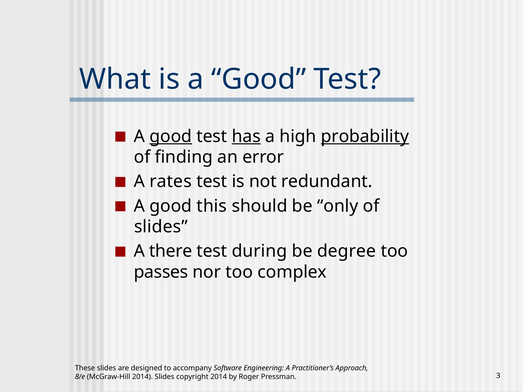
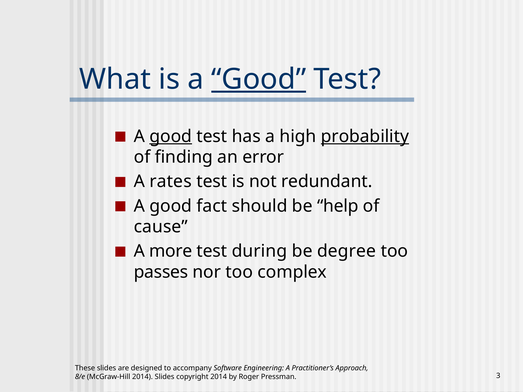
Good at (259, 79) underline: none -> present
has underline: present -> none
this: this -> fact
only: only -> help
slides at (161, 227): slides -> cause
there: there -> more
